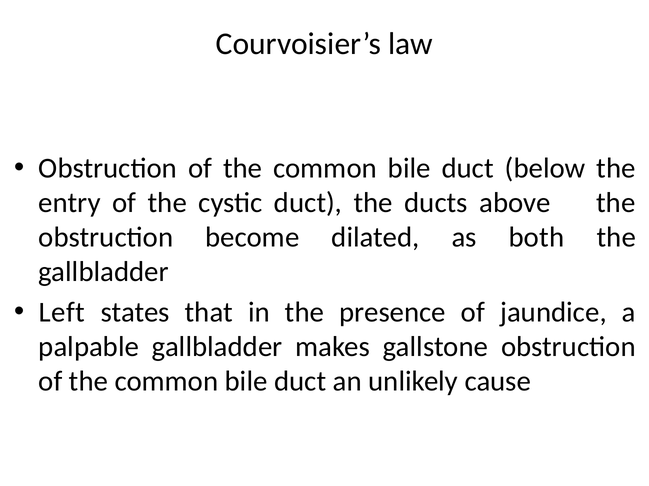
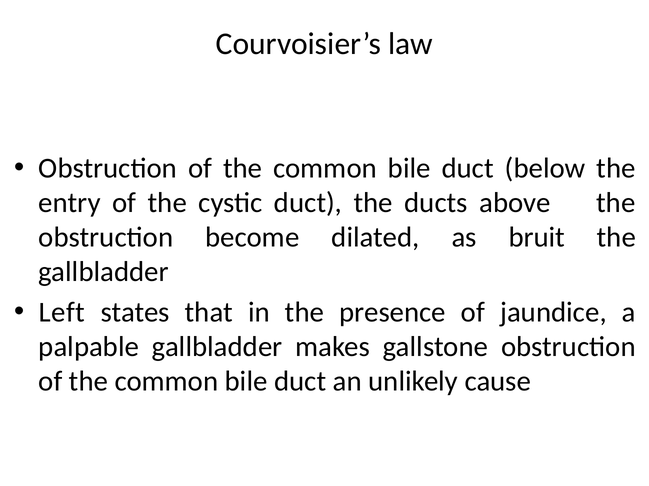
both: both -> bruit
